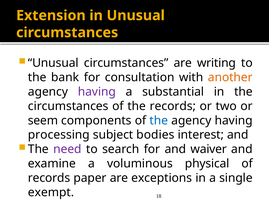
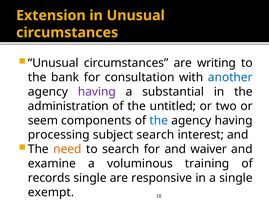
another colour: orange -> blue
circumstances at (68, 106): circumstances -> administration
the records: records -> untitled
subject bodies: bodies -> search
need colour: purple -> orange
physical: physical -> training
records paper: paper -> single
exceptions: exceptions -> responsive
